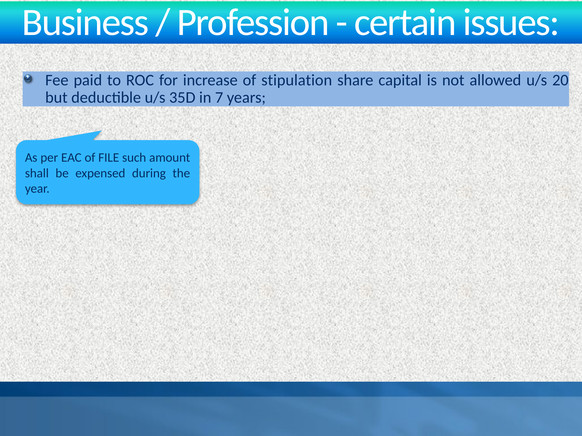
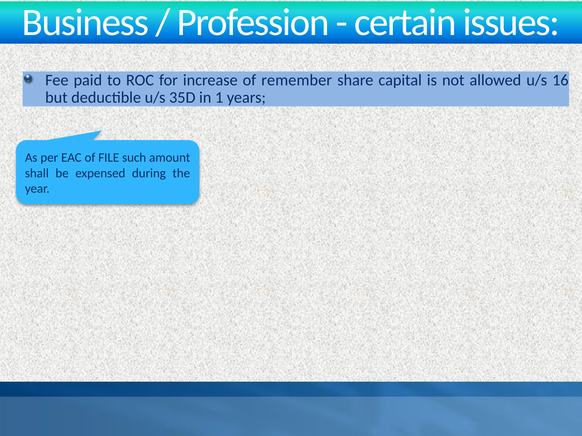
stipulation: stipulation -> remember
20: 20 -> 16
7: 7 -> 1
